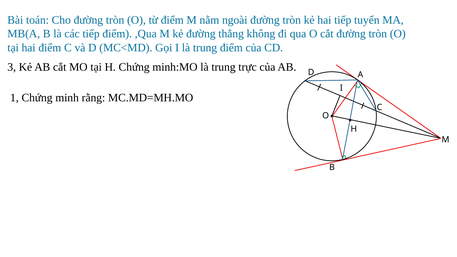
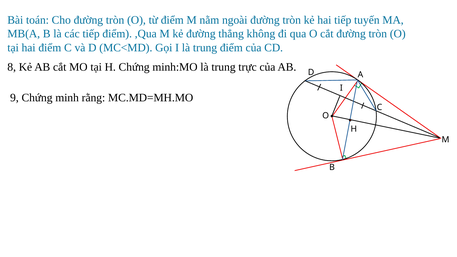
3: 3 -> 8
1: 1 -> 9
